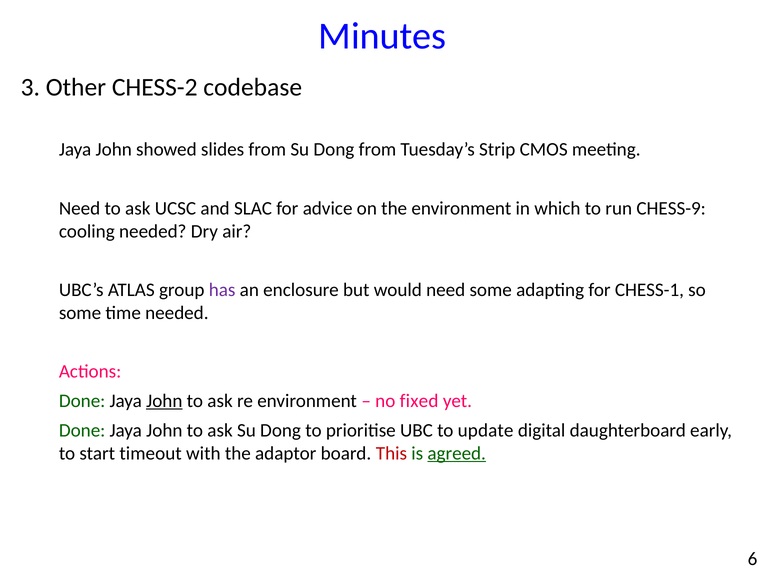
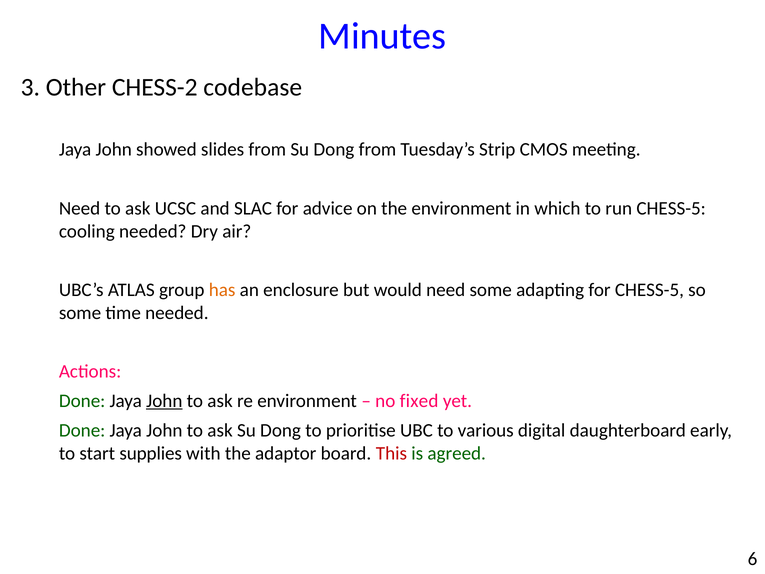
run CHESS-9: CHESS-9 -> CHESS-5
has colour: purple -> orange
for CHESS-1: CHESS-1 -> CHESS-5
update: update -> various
timeout: timeout -> supplies
agreed underline: present -> none
